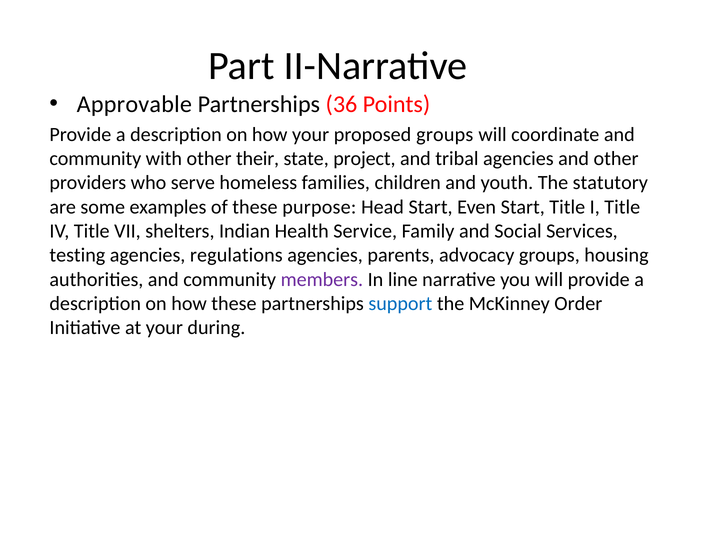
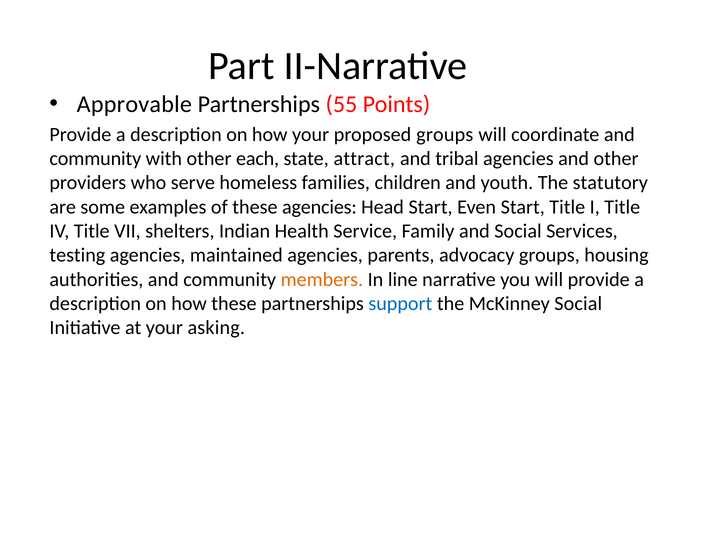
36: 36 -> 55
their: their -> each
project: project -> attract
these purpose: purpose -> agencies
regulations: regulations -> maintained
members colour: purple -> orange
McKinney Order: Order -> Social
during: during -> asking
